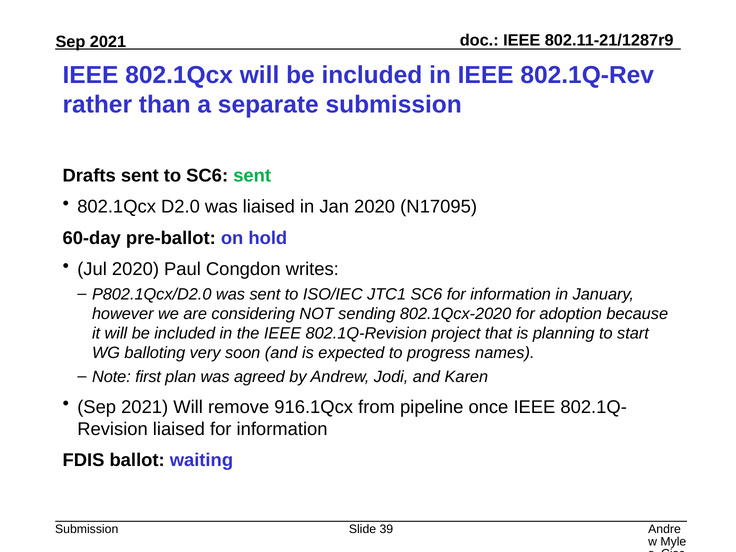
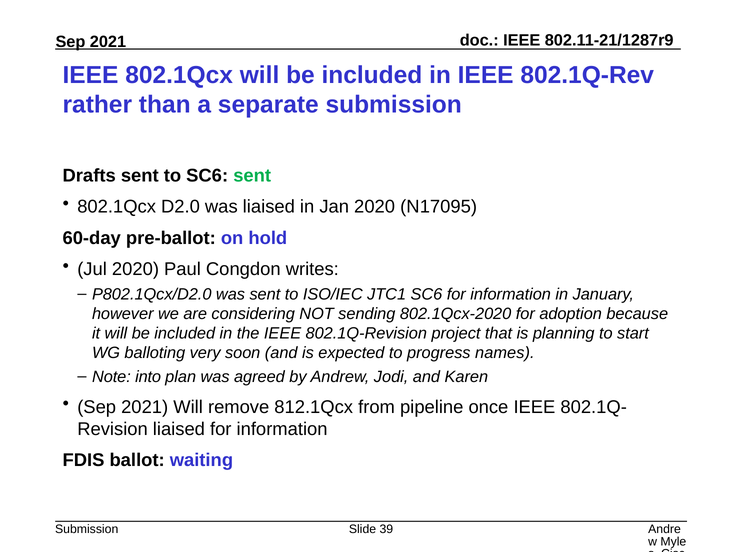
first: first -> into
916.1Qcx: 916.1Qcx -> 812.1Qcx
